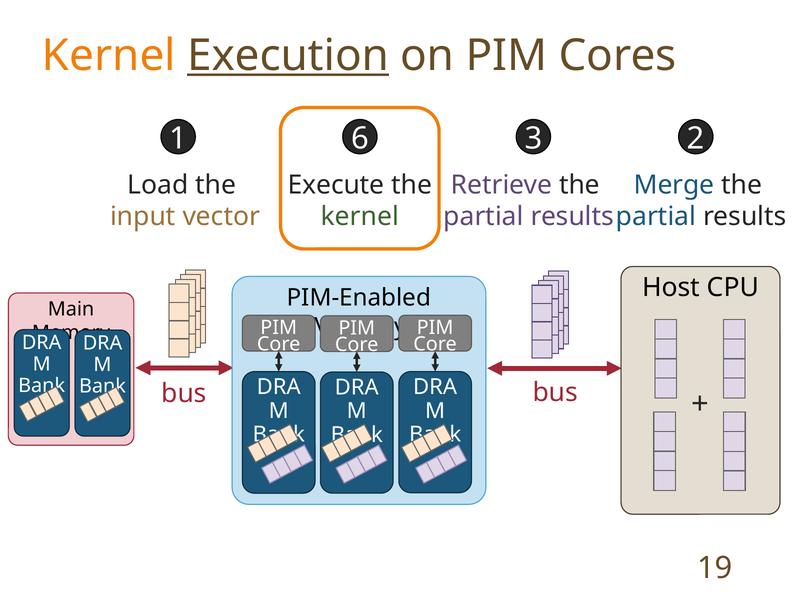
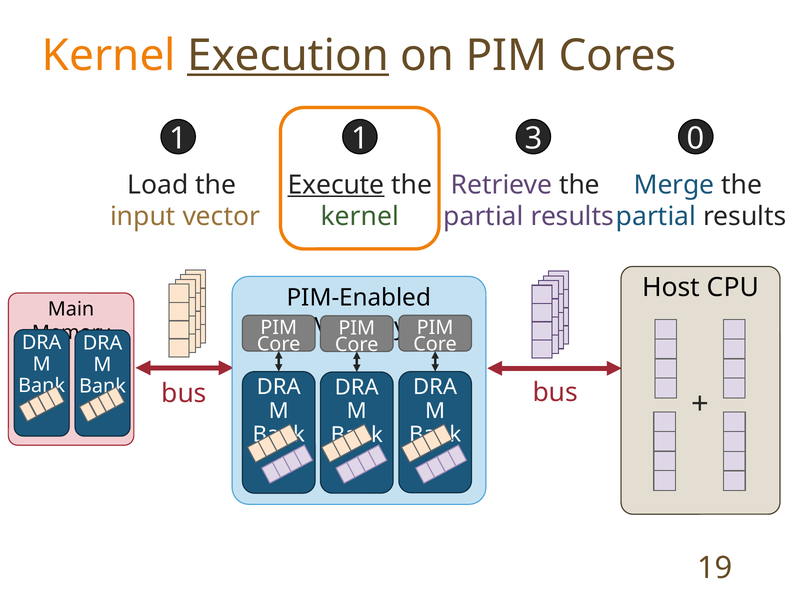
1 6: 6 -> 1
2: 2 -> 0
Execute underline: none -> present
